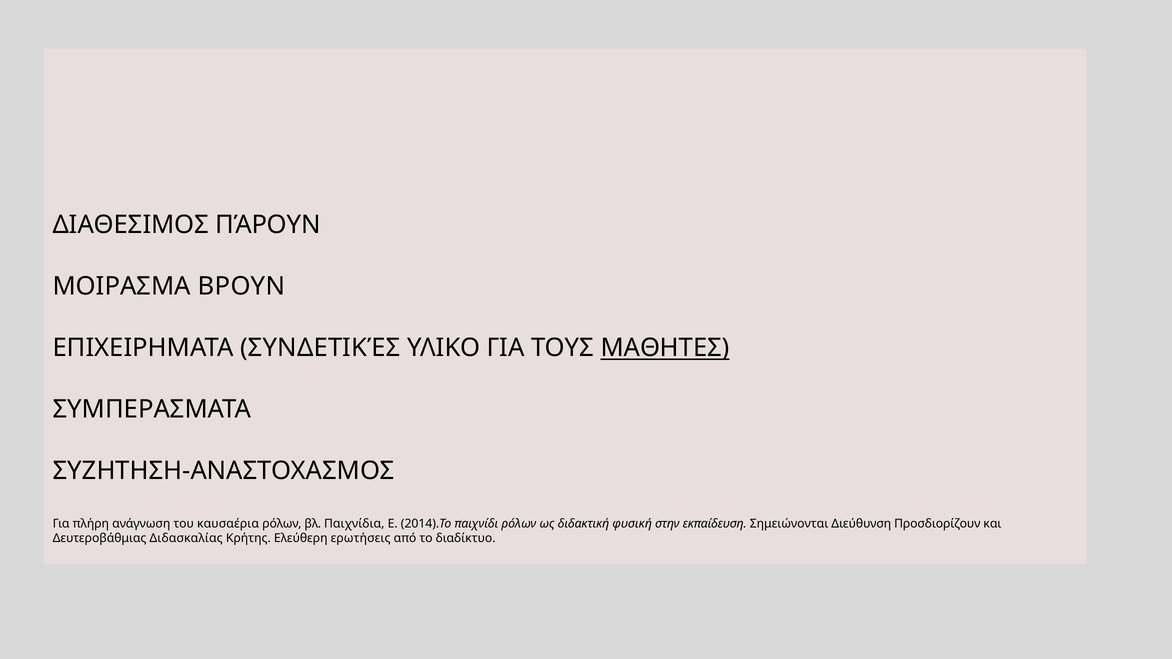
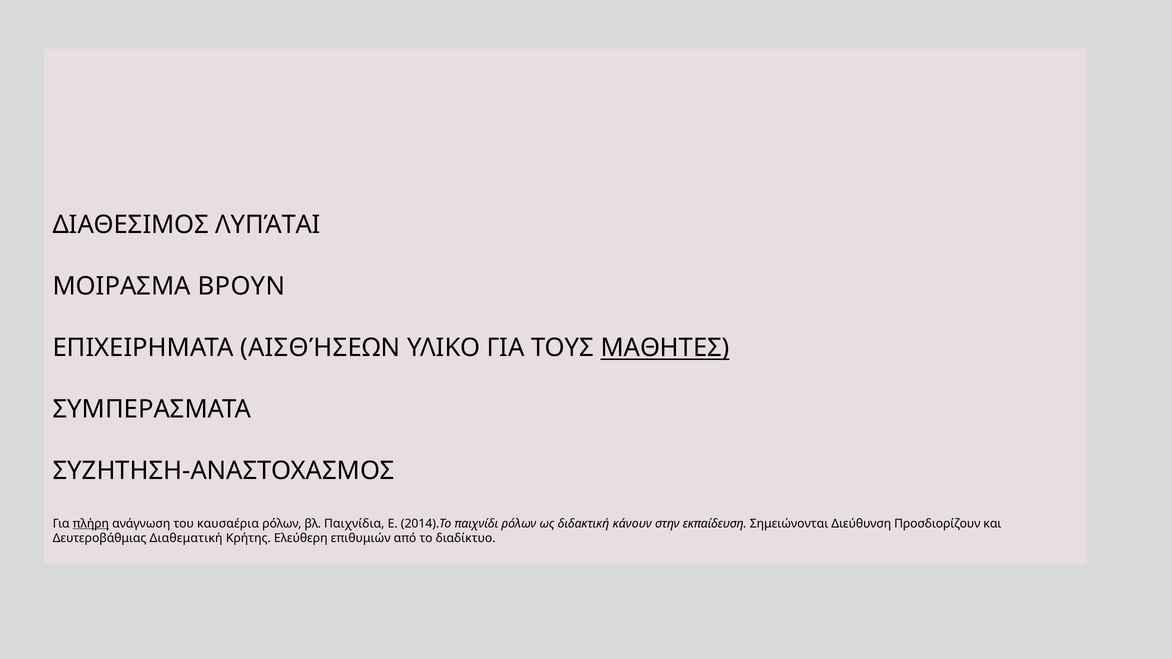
ΠΆΡΟΥΝ: ΠΆΡΟΥΝ -> ΛΥΠΆΤΑΙ
ΣΥΝΔΕΤΙΚΈΣ: ΣΥΝΔΕΤΙΚΈΣ -> ΑΙΣΘΉΣΕΩΝ
πλήρη underline: none -> present
φυσική: φυσική -> κάνουν
Διδασκαλίας: Διδασκαλίας -> Διαθεματική
ερωτήσεις: ερωτήσεις -> επιθυμιών
